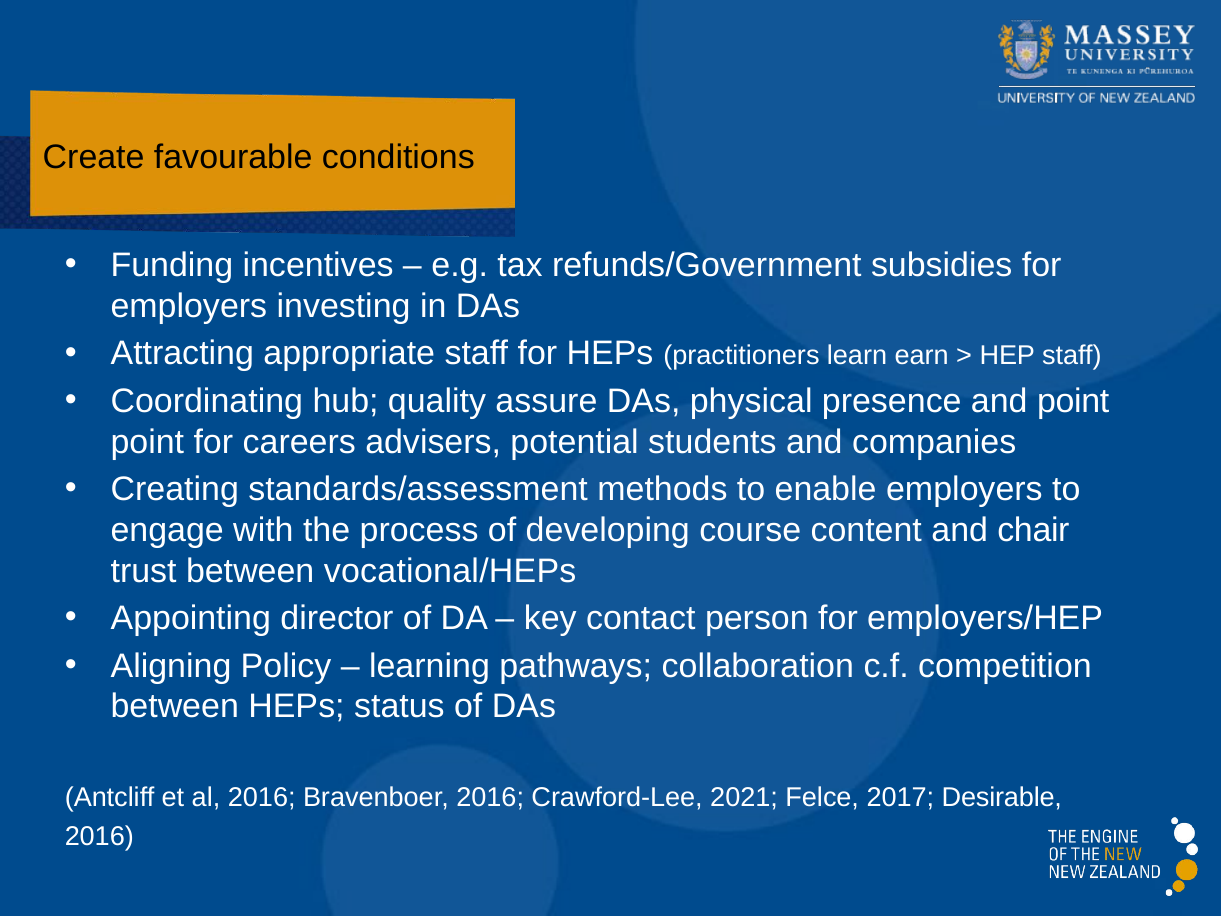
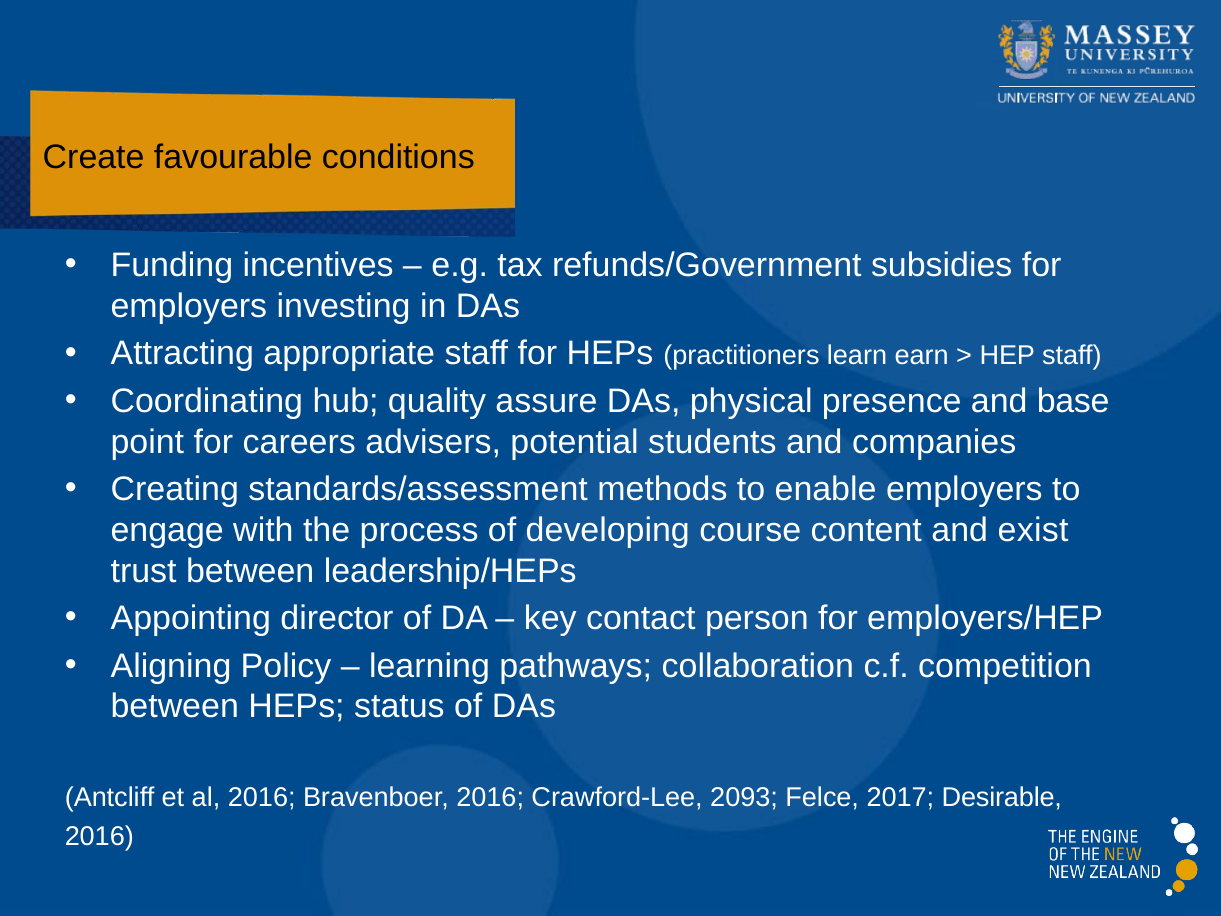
and point: point -> base
chair: chair -> exist
vocational/HEPs: vocational/HEPs -> leadership/HEPs
2021: 2021 -> 2093
